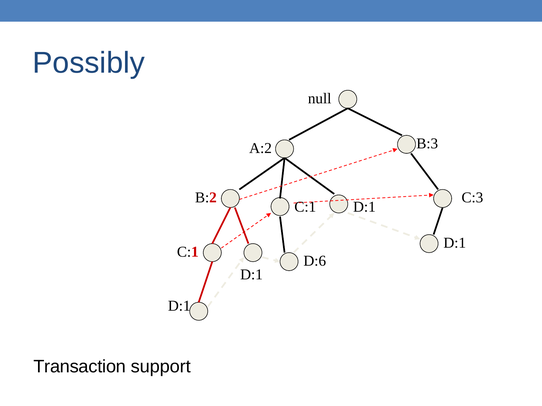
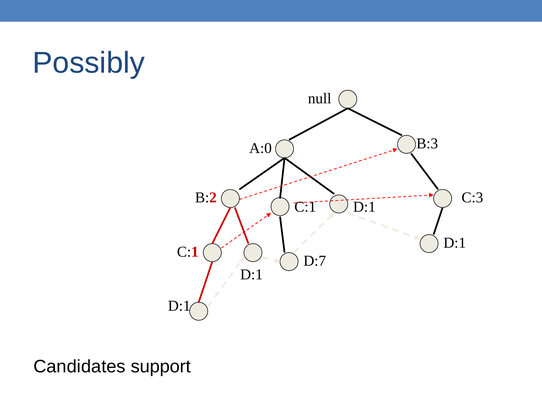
A:2: A:2 -> A:0
D:6: D:6 -> D:7
Transaction: Transaction -> Candidates
